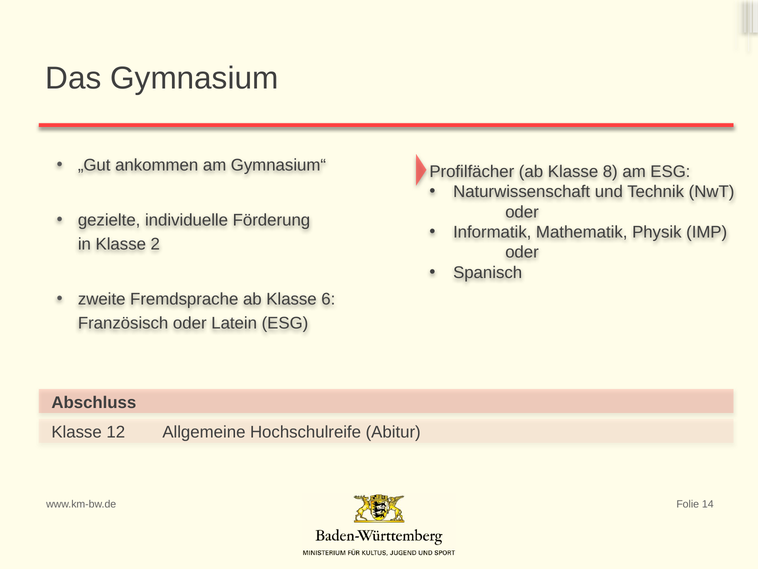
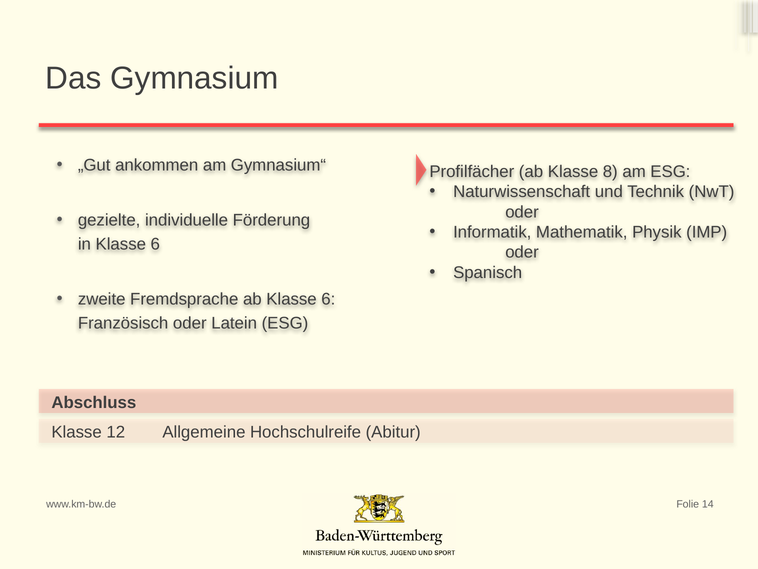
in Klasse 2: 2 -> 6
